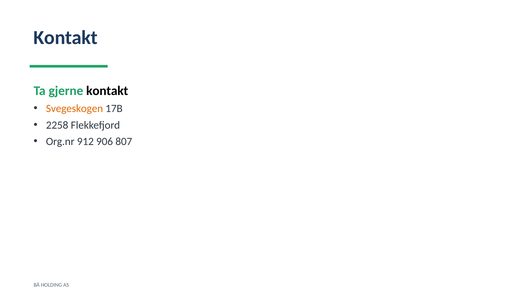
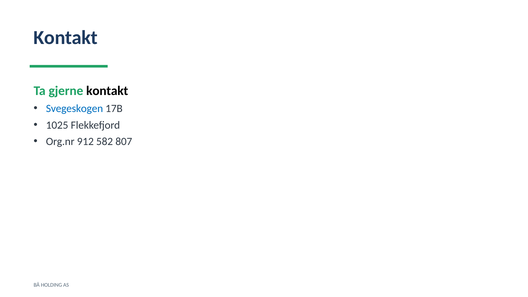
Svegeskogen colour: orange -> blue
2258: 2258 -> 1025
906: 906 -> 582
